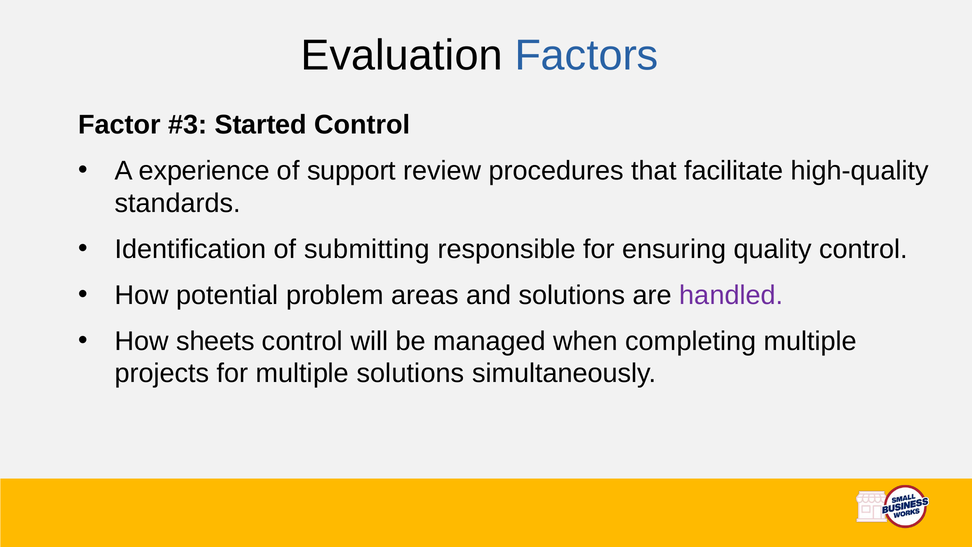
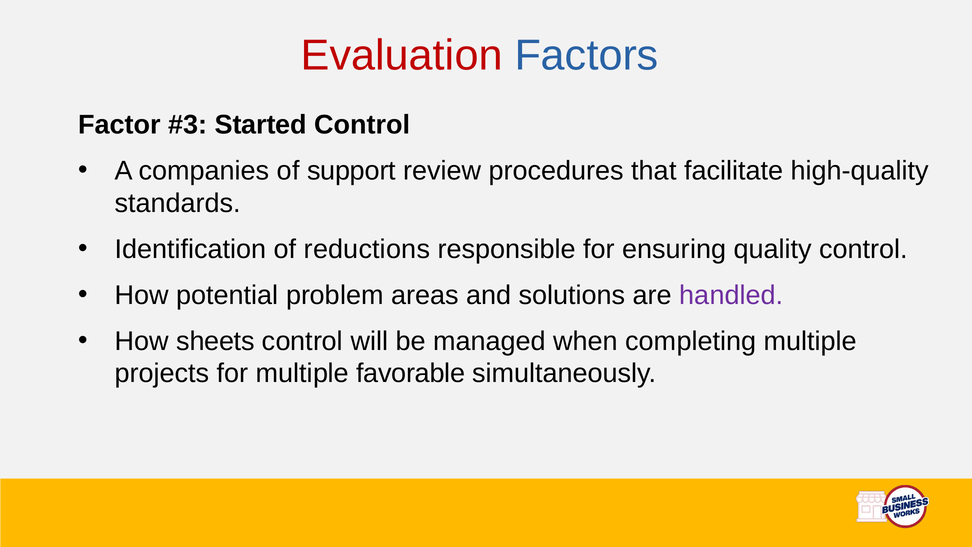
Evaluation colour: black -> red
experience: experience -> companies
submitting: submitting -> reductions
multiple solutions: solutions -> favorable
